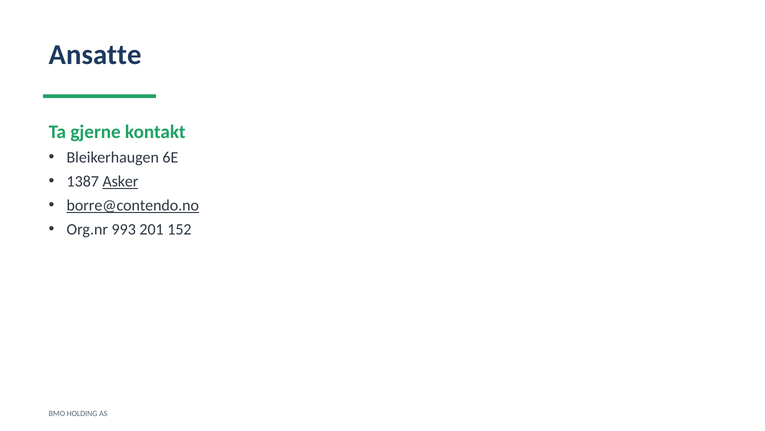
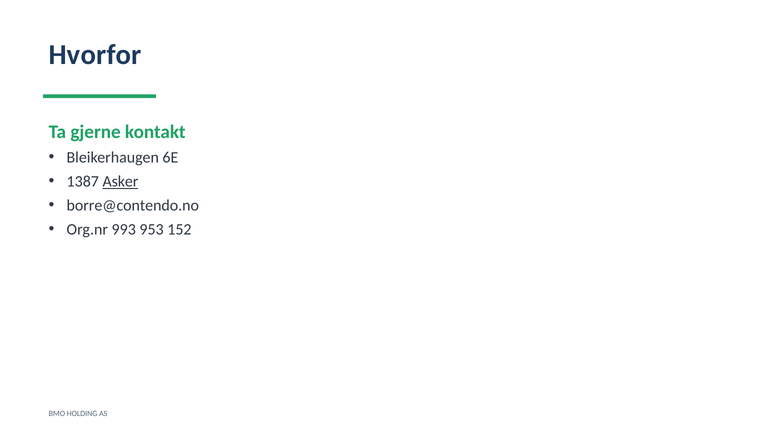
Ansatte: Ansatte -> Hvorfor
borre@contendo.no underline: present -> none
201: 201 -> 953
